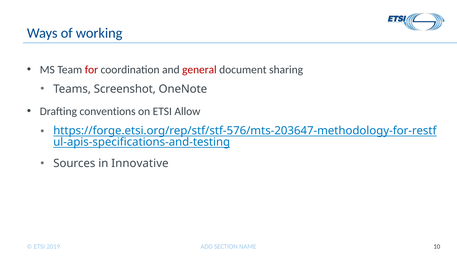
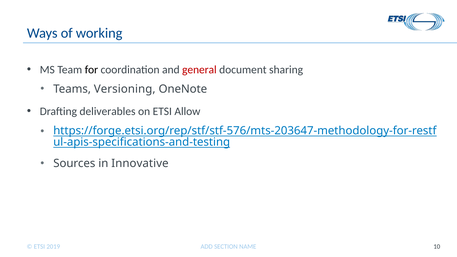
for colour: red -> black
Screenshot: Screenshot -> Versioning
conventions: conventions -> deliverables
